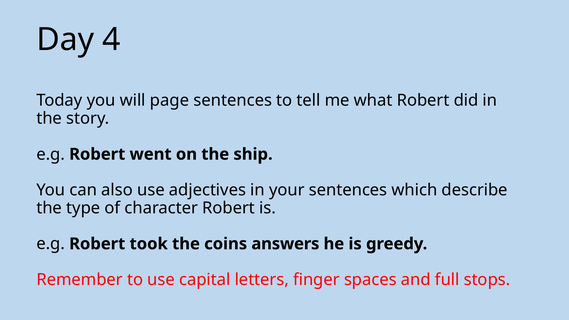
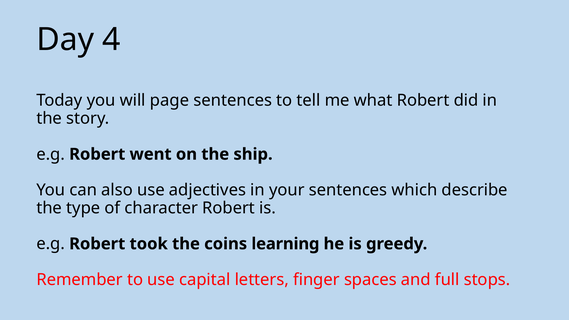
answers: answers -> learning
